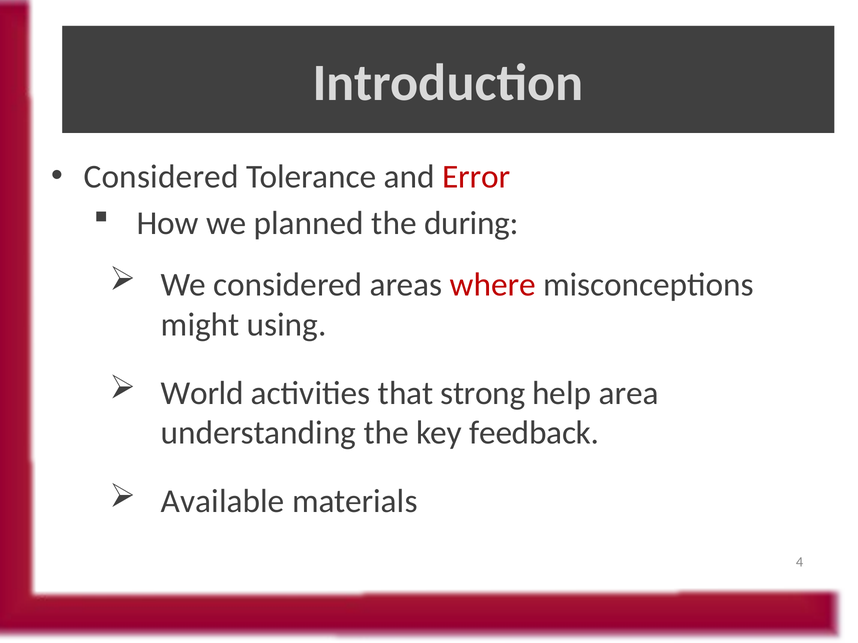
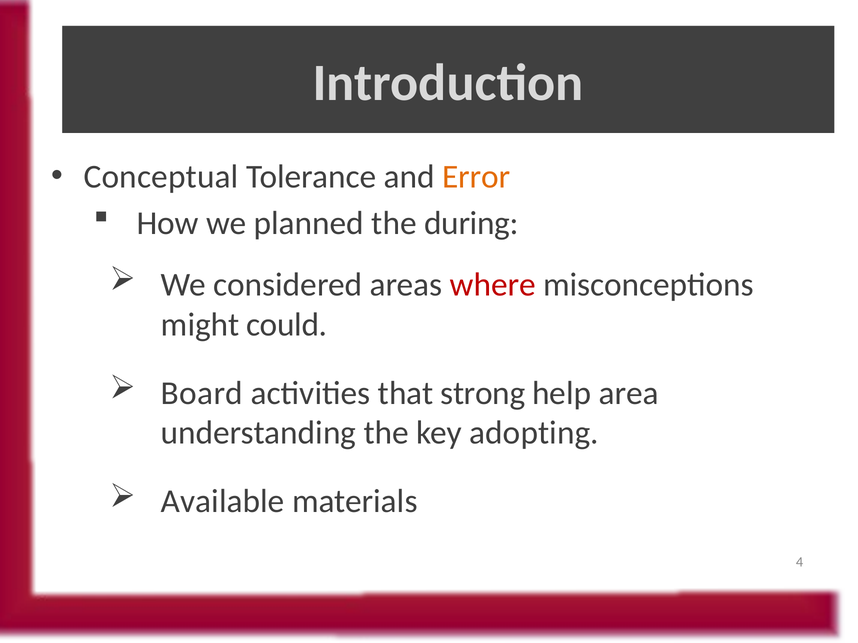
Considered at (161, 177): Considered -> Conceptual
Error colour: red -> orange
using: using -> could
World: World -> Board
feedback: feedback -> adopting
